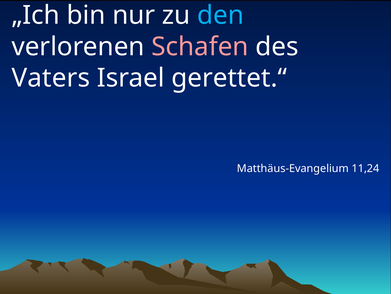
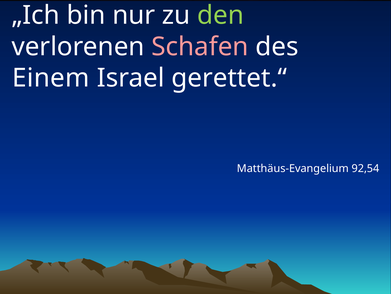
den colour: light blue -> light green
Vaters: Vaters -> Einem
11,24: 11,24 -> 92,54
